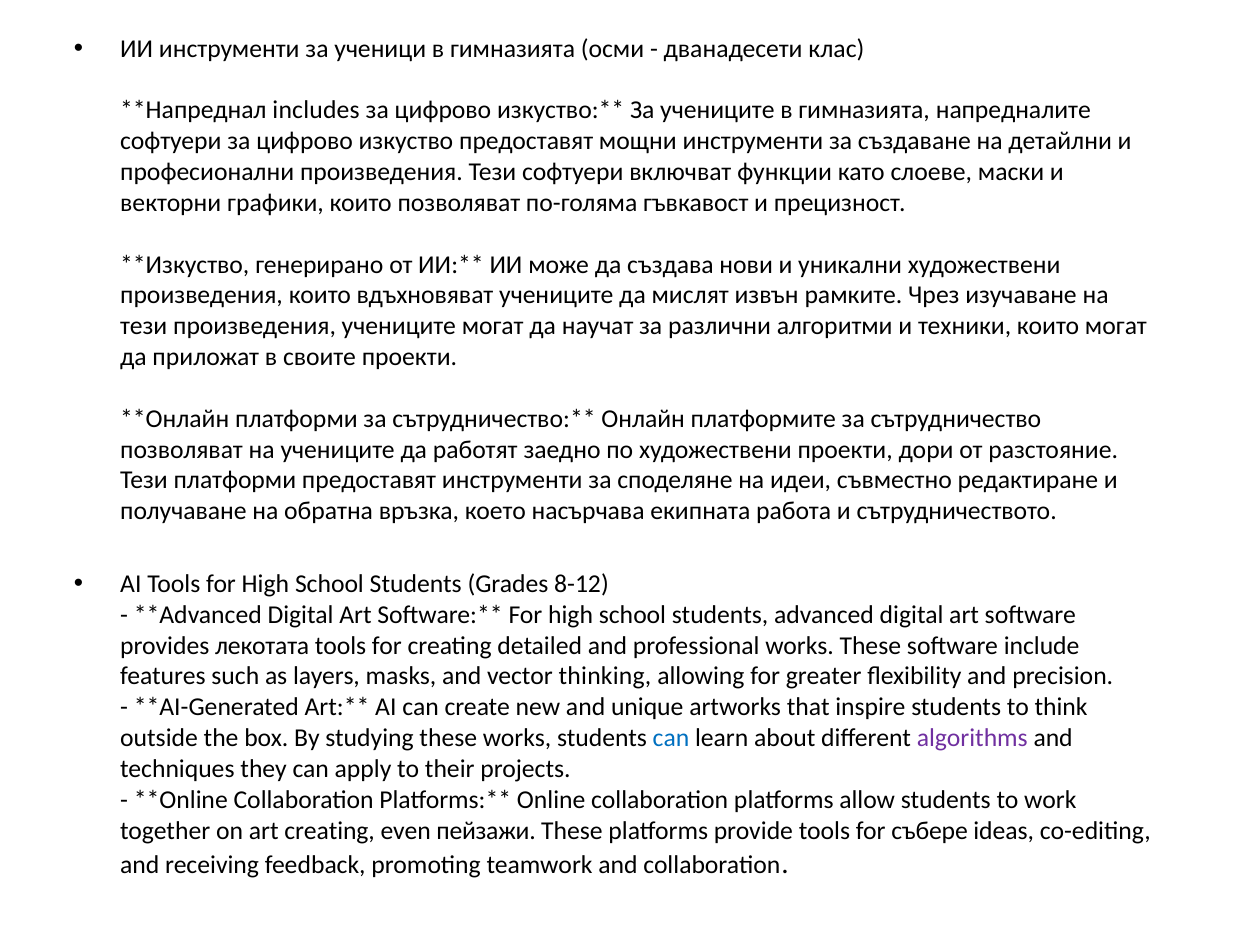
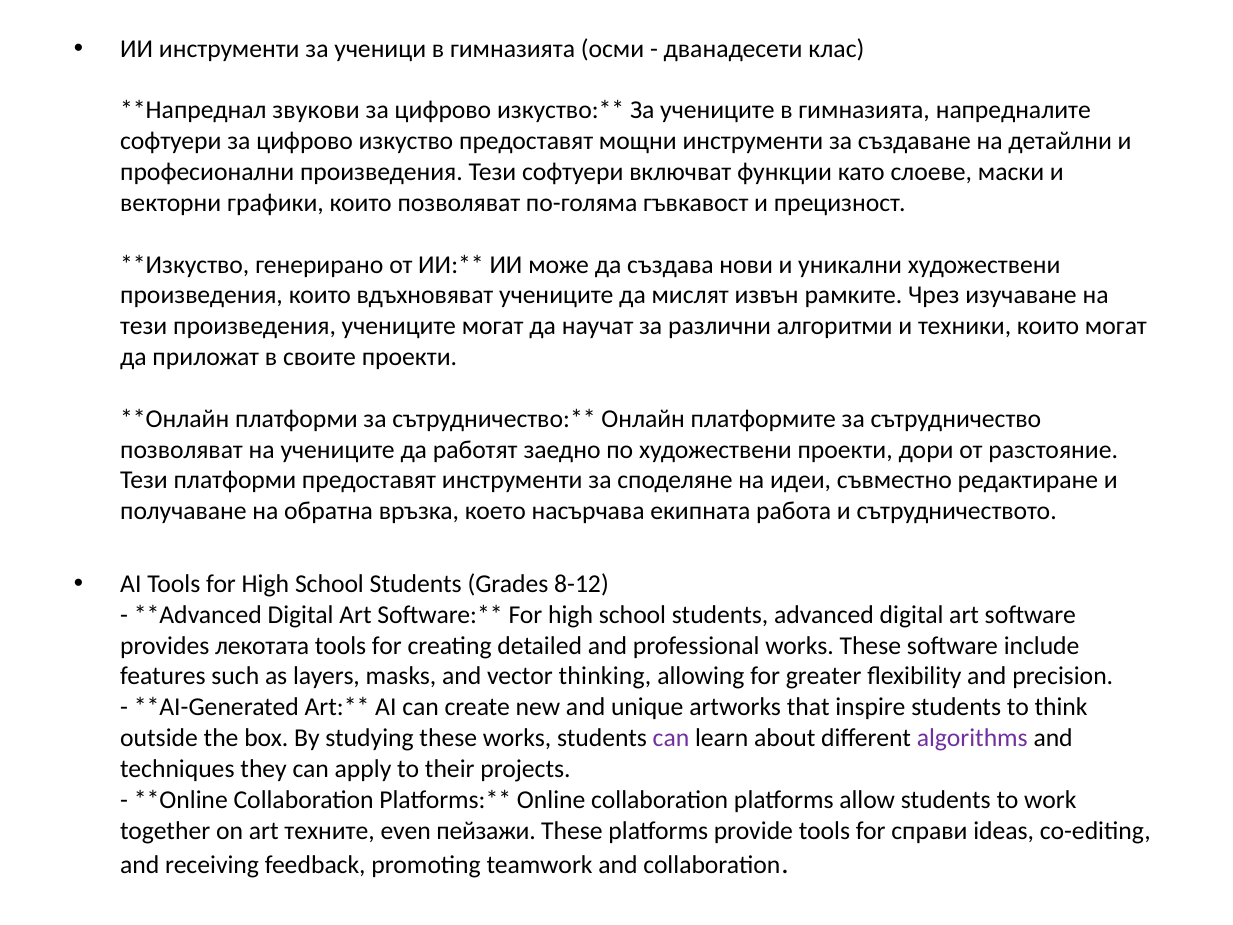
includes: includes -> звукови
can at (671, 738) colour: blue -> purple
art creating: creating -> техните
събере: събере -> справи
